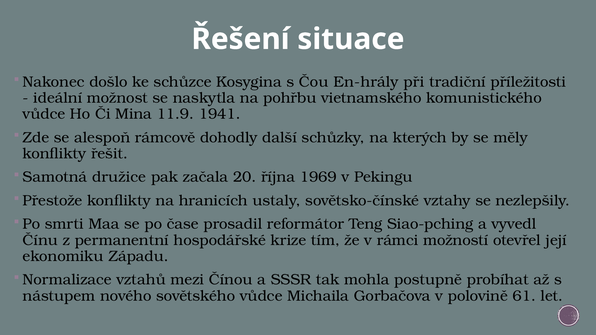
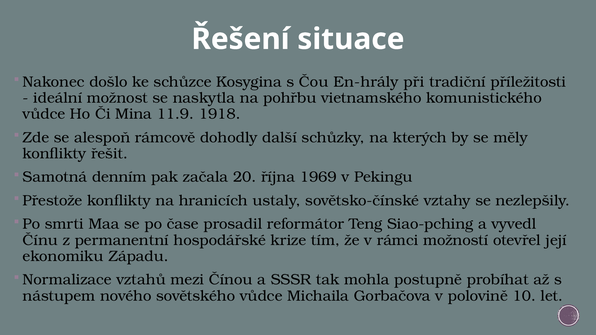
1941: 1941 -> 1918
družice: družice -> denním
61: 61 -> 10
